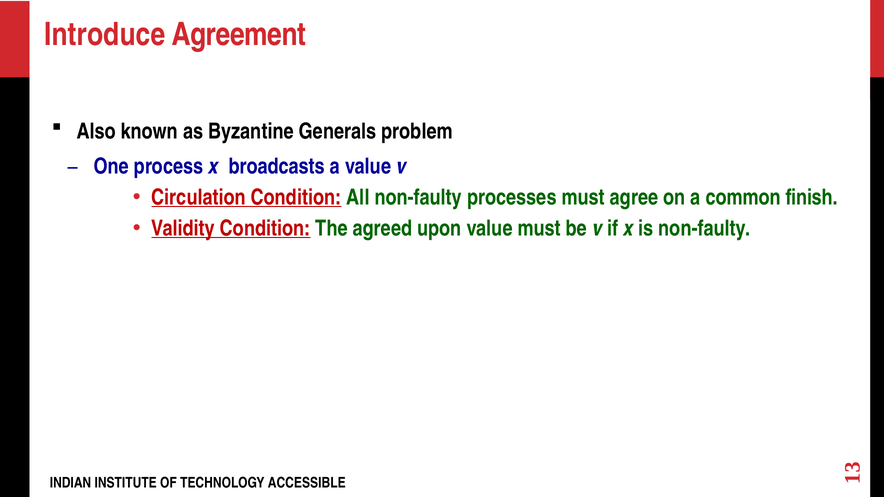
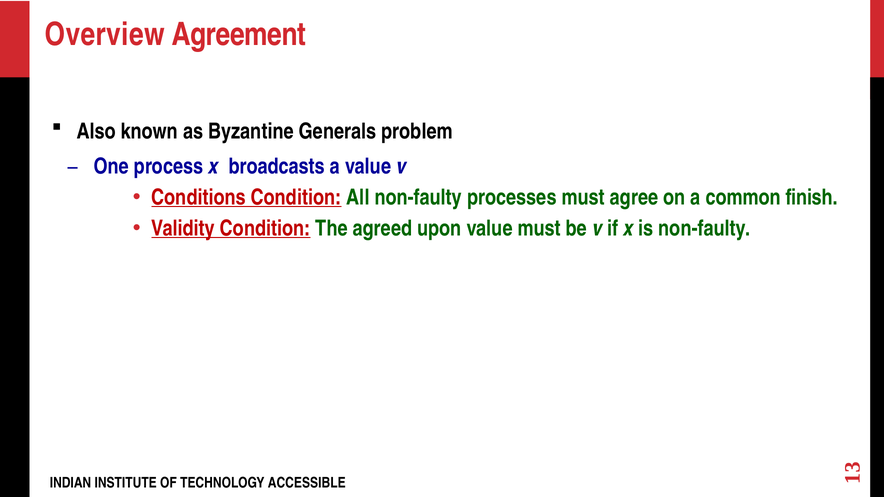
Introduce: Introduce -> Overview
Circulation: Circulation -> Conditions
